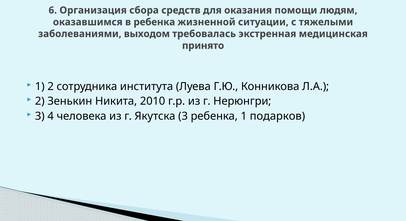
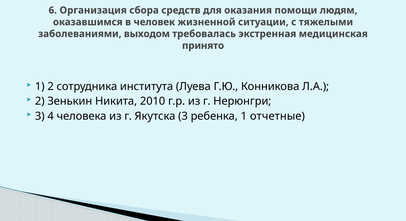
в ребенка: ребенка -> человек
подарков: подарков -> отчетные
